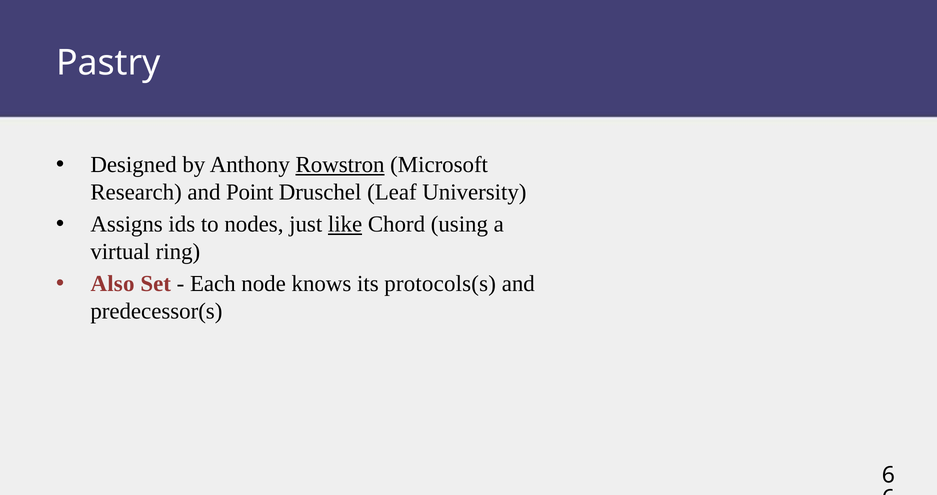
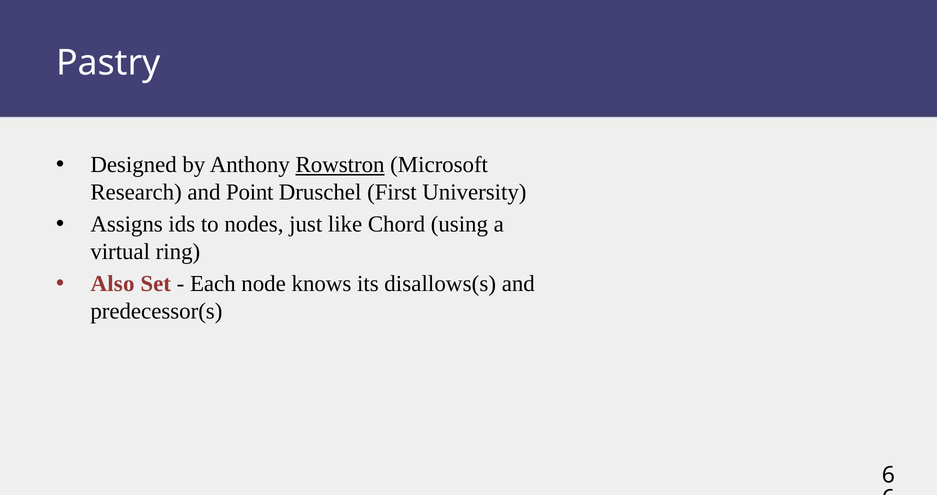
Leaf: Leaf -> First
like underline: present -> none
protocols(s: protocols(s -> disallows(s
